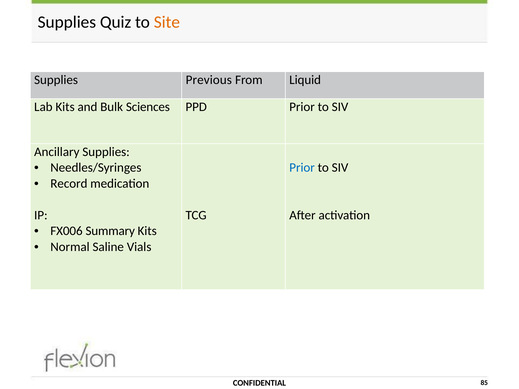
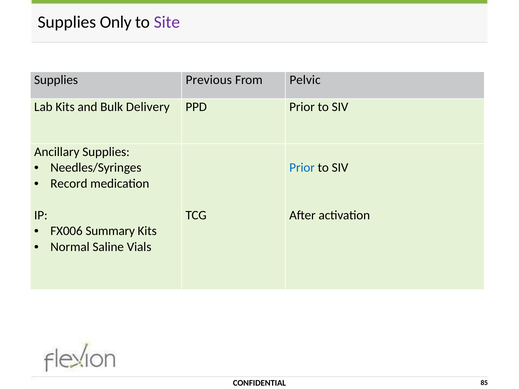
Quiz: Quiz -> Only
Site colour: orange -> purple
Liquid: Liquid -> Pelvic
Sciences: Sciences -> Delivery
